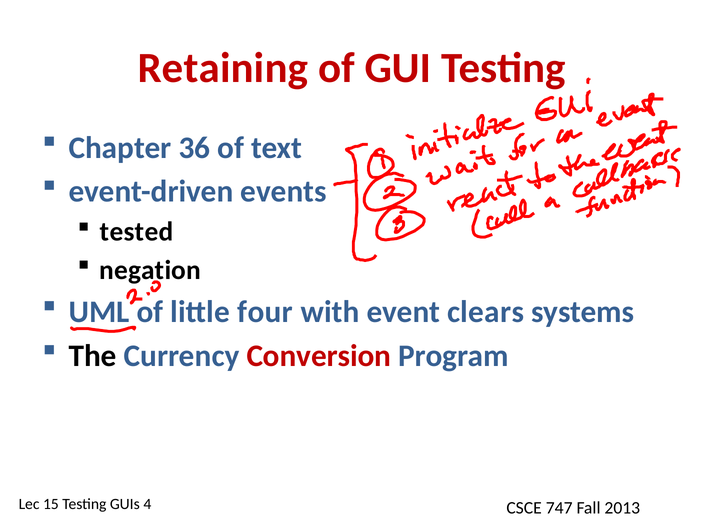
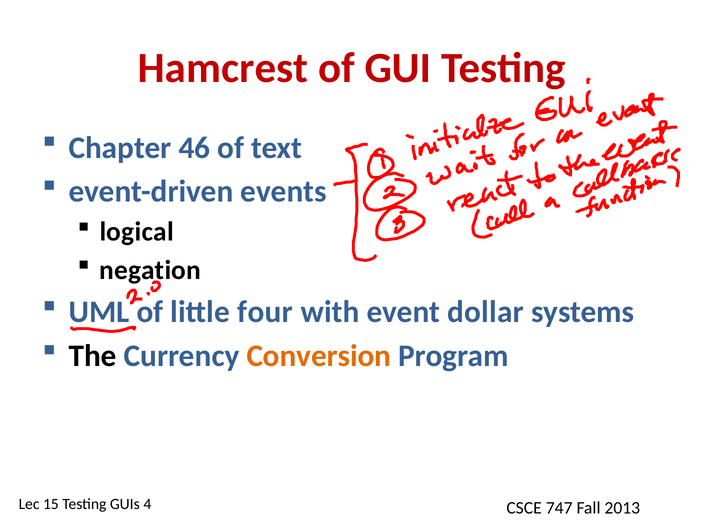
Retaining: Retaining -> Hamcrest
36: 36 -> 46
tested: tested -> logical
clears: clears -> dollar
Conversion colour: red -> orange
